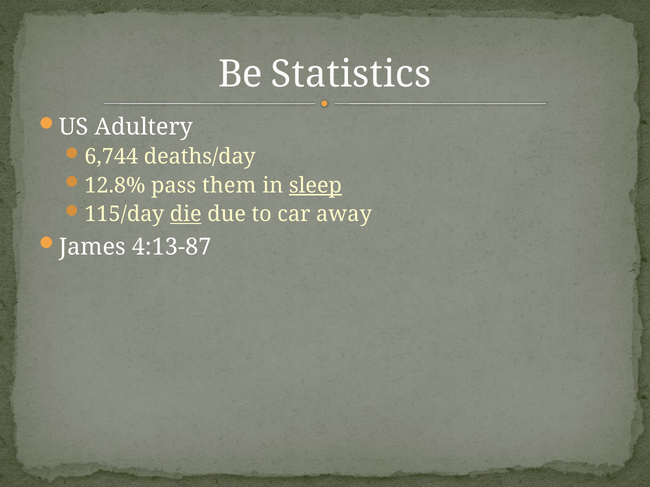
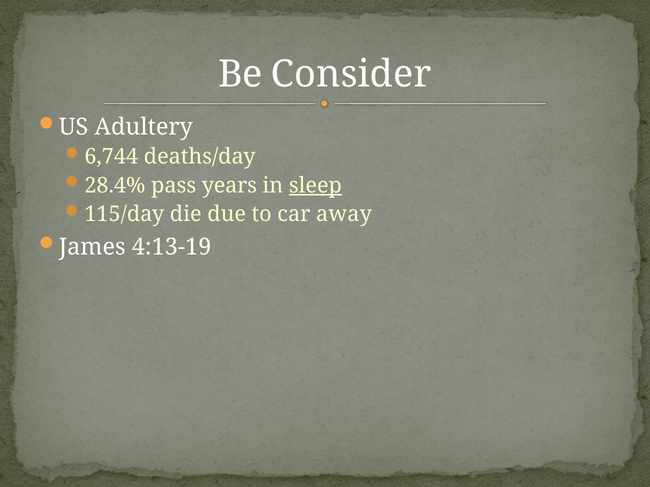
Statistics: Statistics -> Consider
12.8%: 12.8% -> 28.4%
them: them -> years
die underline: present -> none
4:13-87: 4:13-87 -> 4:13-19
